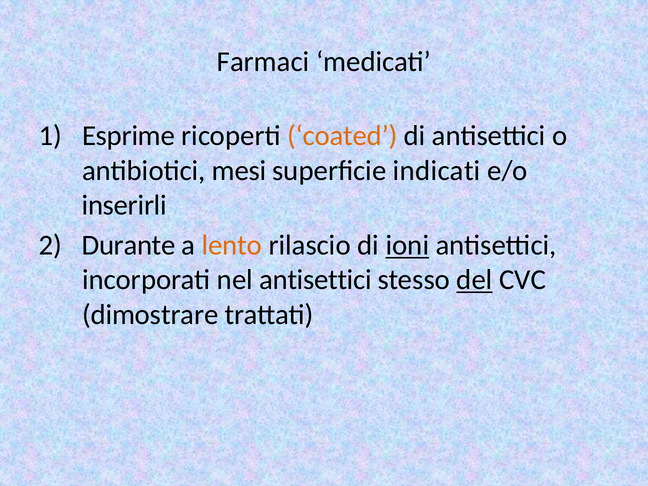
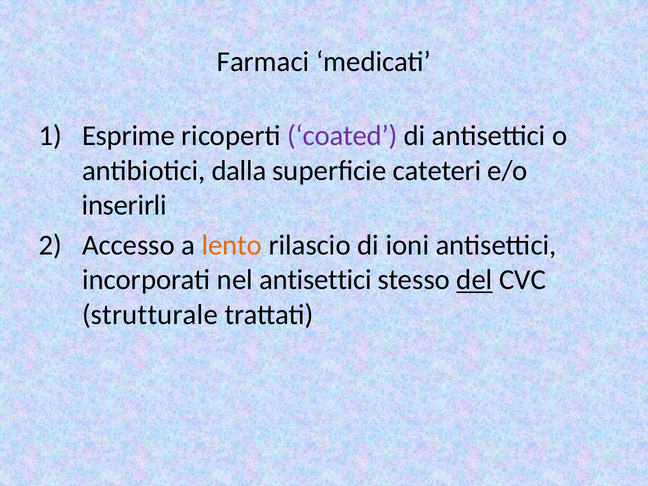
coated colour: orange -> purple
mesi: mesi -> dalla
indicati: indicati -> cateteri
Durante: Durante -> Accesso
ioni underline: present -> none
dimostrare: dimostrare -> strutturale
